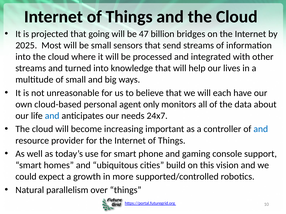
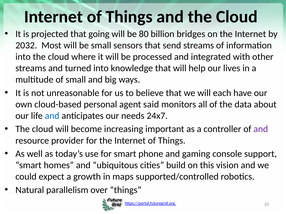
47: 47 -> 80
2025: 2025 -> 2032
only: only -> said
and at (261, 129) colour: blue -> purple
more: more -> maps
